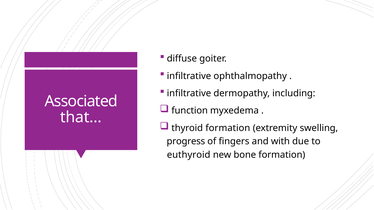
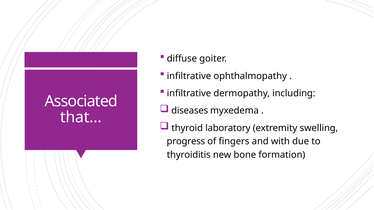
function: function -> diseases
thyroid formation: formation -> laboratory
euthyroid: euthyroid -> thyroiditis
